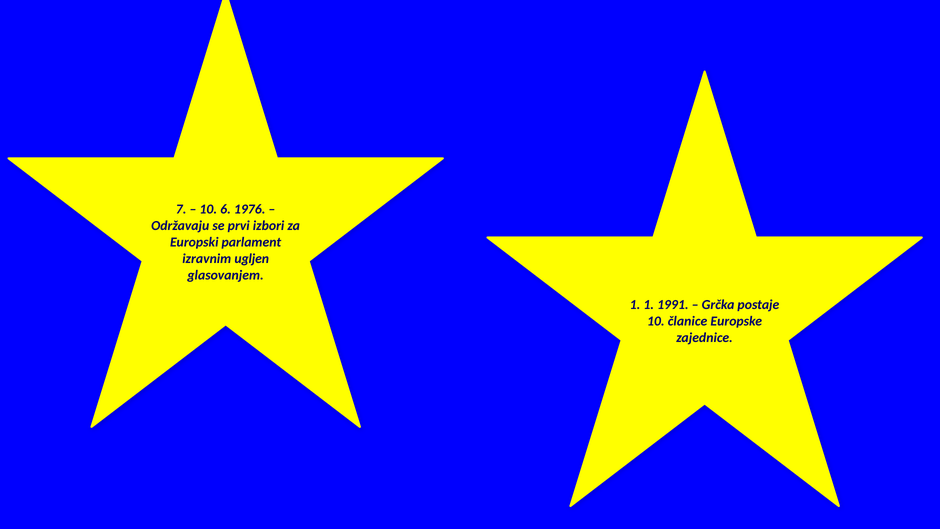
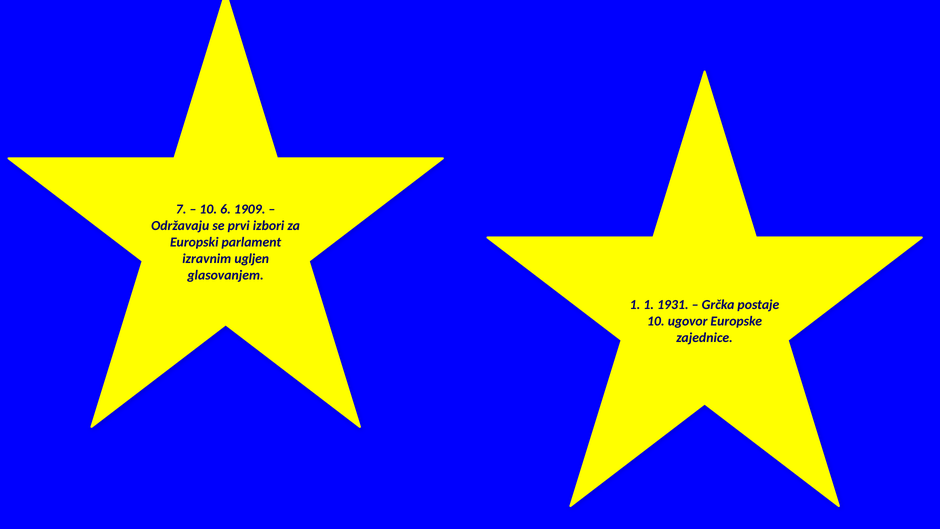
1976: 1976 -> 1909
1991: 1991 -> 1931
članice: članice -> ugovor
